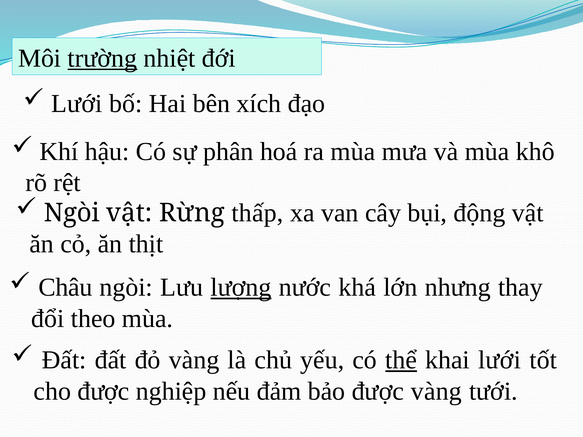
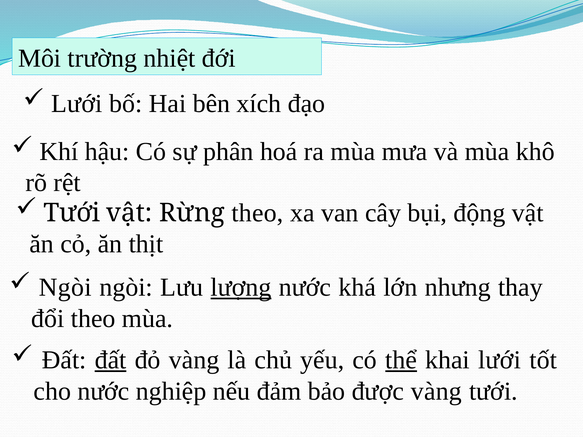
trường underline: present -> none
Ngòi at (72, 213): Ngòi -> Tưới
Rừng thấp: thấp -> theo
Châu at (66, 288): Châu -> Ngòi
đất at (111, 360) underline: none -> present
cho được: được -> nước
